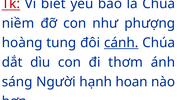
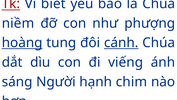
hoàng underline: none -> present
thơm: thơm -> viếng
hoan: hoan -> chim
